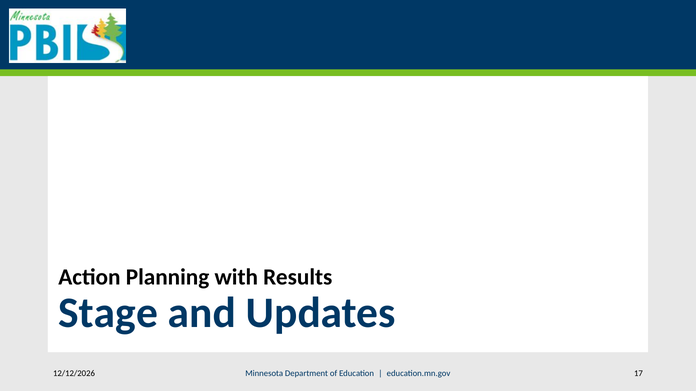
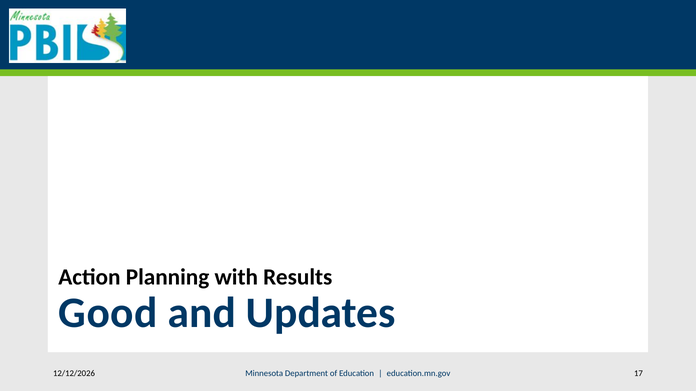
Stage: Stage -> Good
